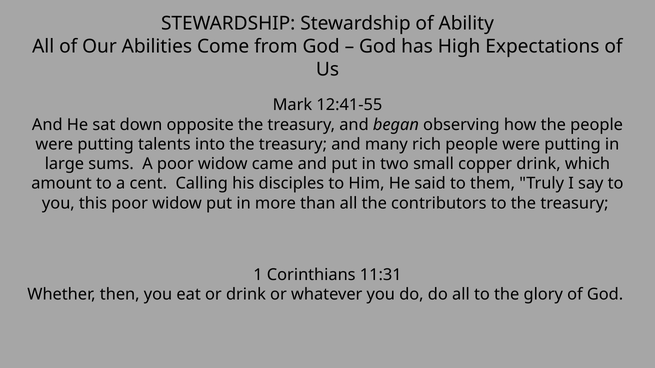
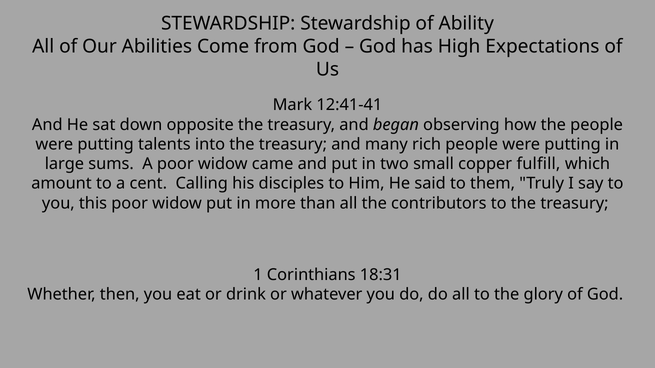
12:41-55: 12:41-55 -> 12:41-41
copper drink: drink -> fulfill
11:31: 11:31 -> 18:31
